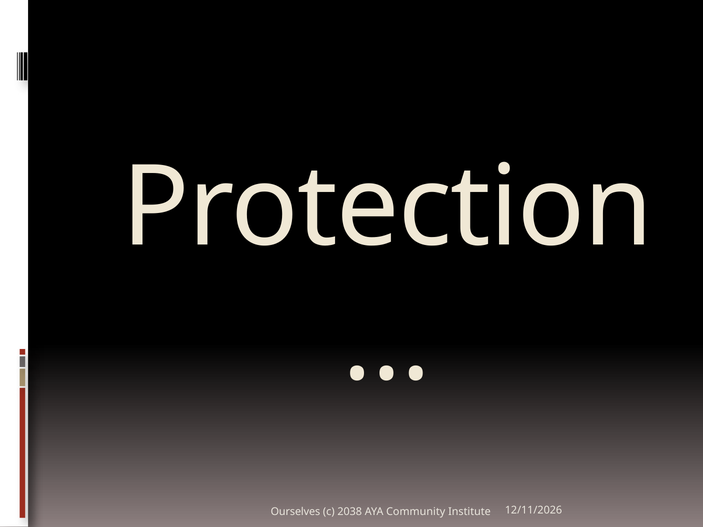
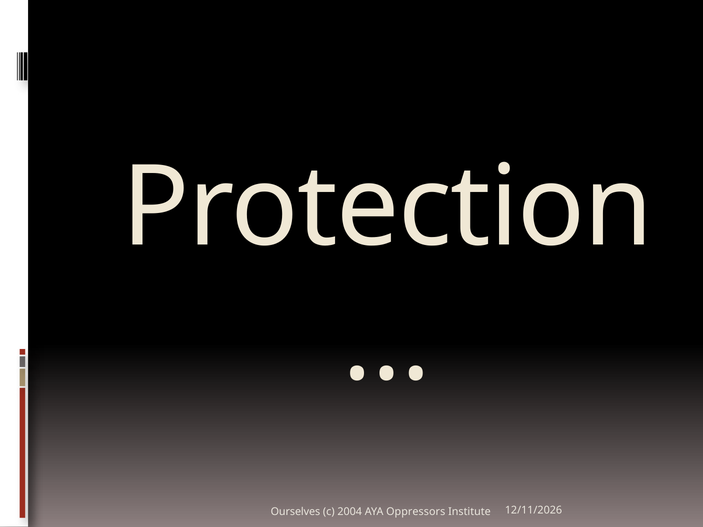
2038: 2038 -> 2004
Community: Community -> Oppressors
